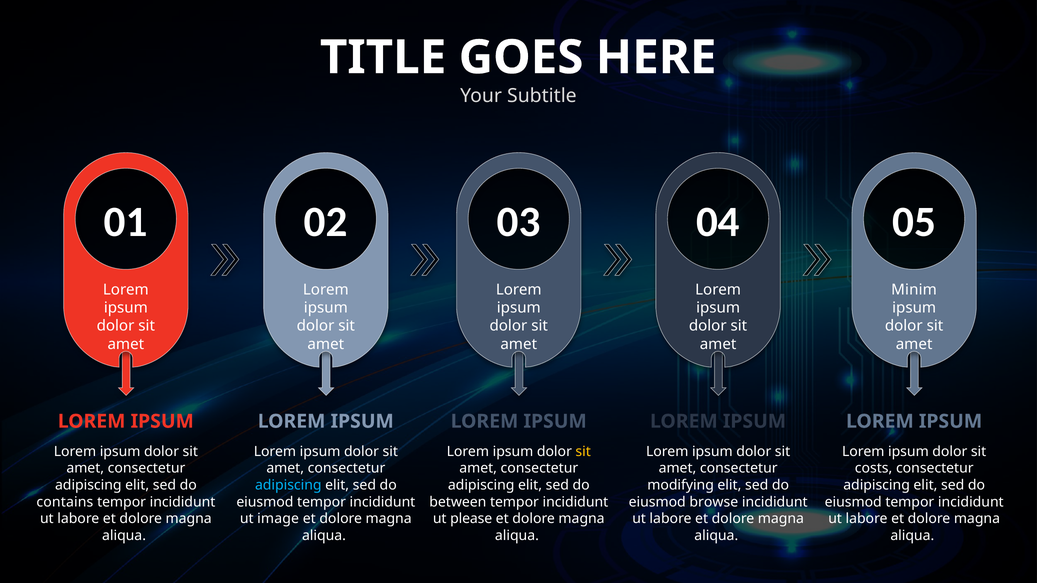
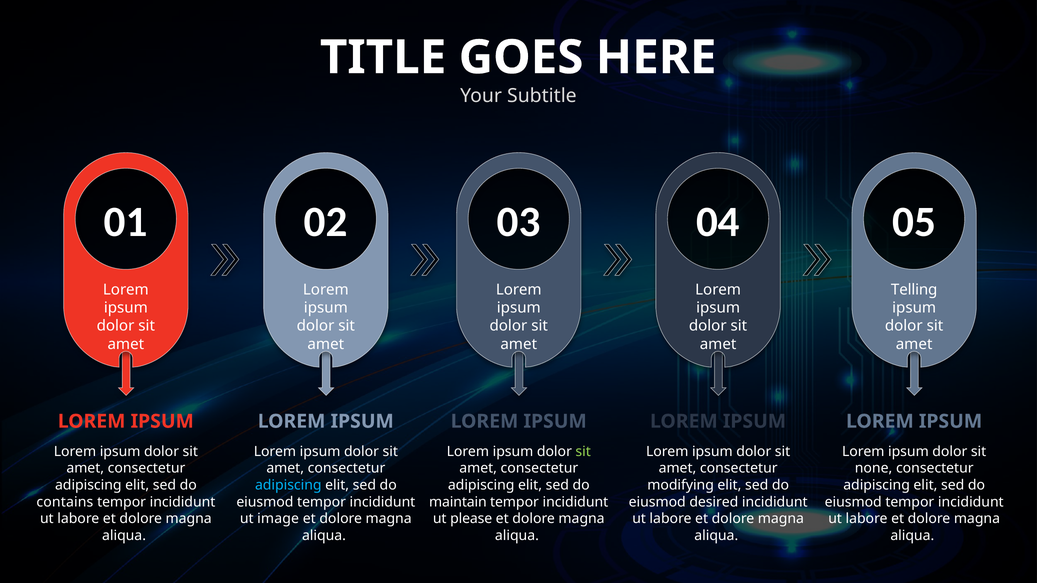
Minim: Minim -> Telling
sit at (583, 452) colour: yellow -> light green
costs: costs -> none
between: between -> maintain
browse: browse -> desired
